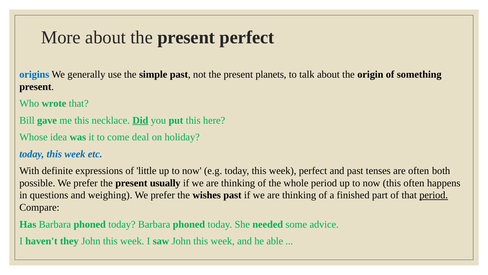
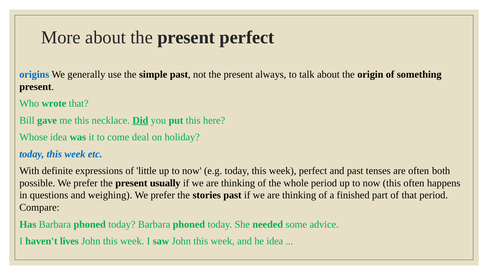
planets: planets -> always
wishes: wishes -> stories
period at (434, 195) underline: present -> none
they: they -> lives
he able: able -> idea
